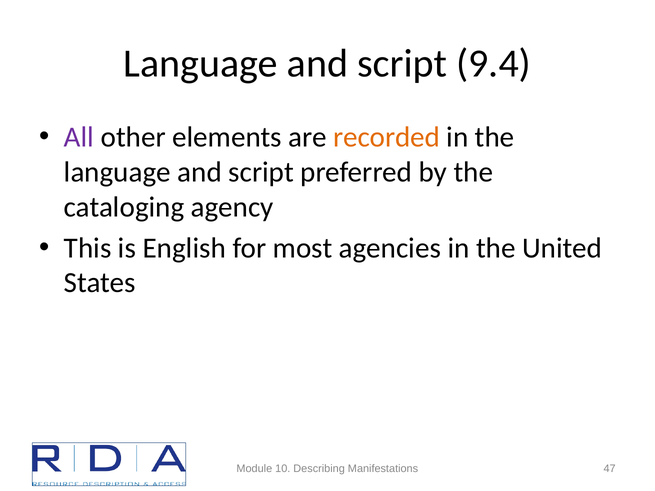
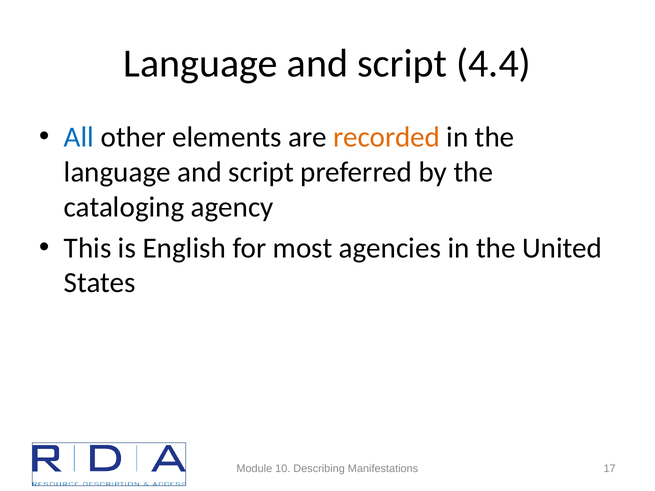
9.4: 9.4 -> 4.4
All colour: purple -> blue
47: 47 -> 17
